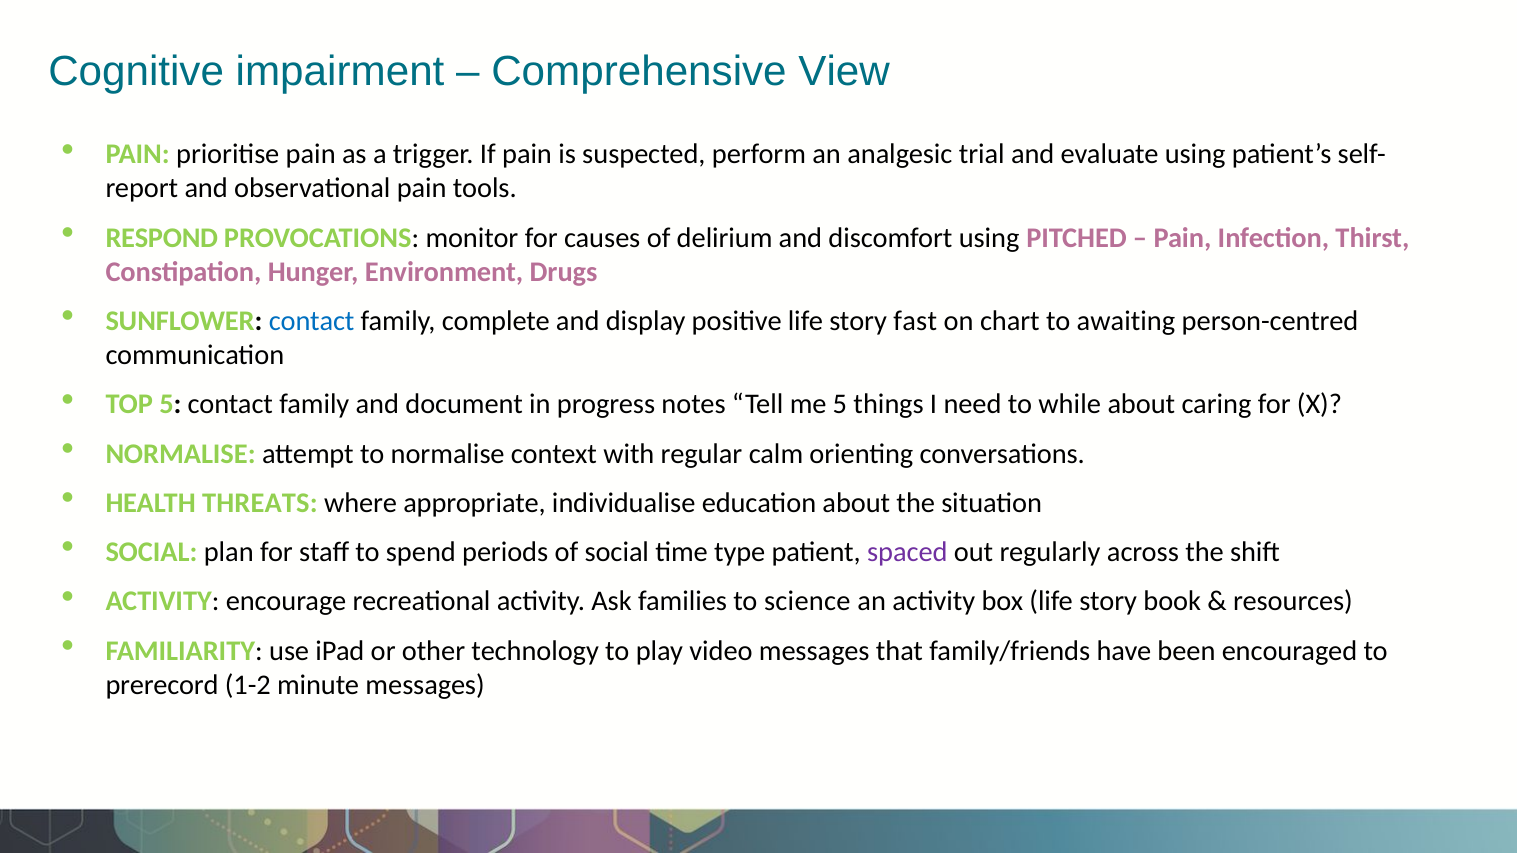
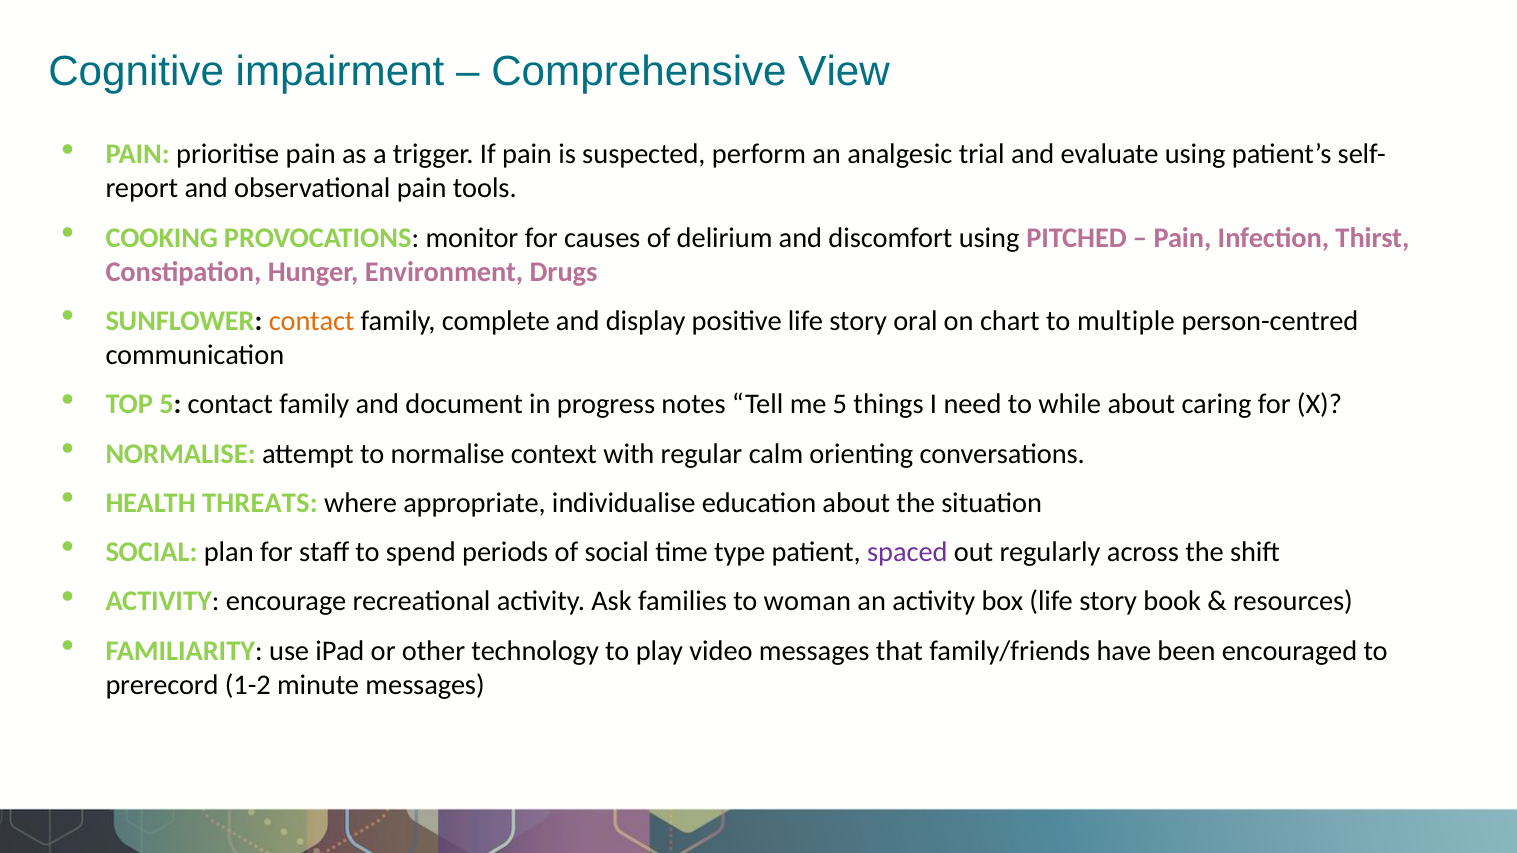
RESPOND: RESPOND -> COOKING
contact at (312, 321) colour: blue -> orange
fast: fast -> oral
awaiting: awaiting -> multiple
science: science -> woman
